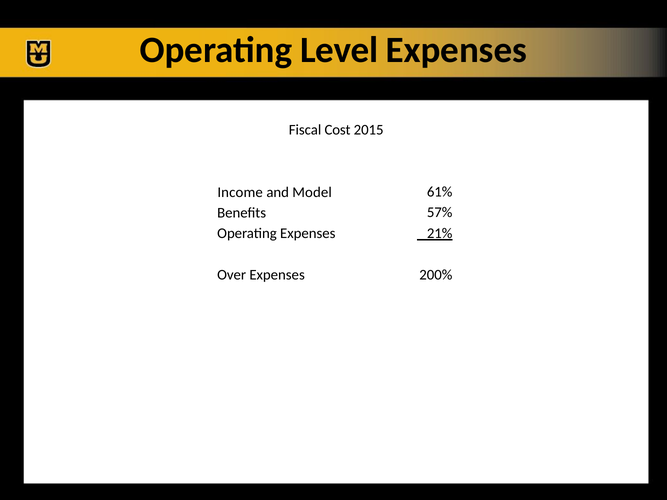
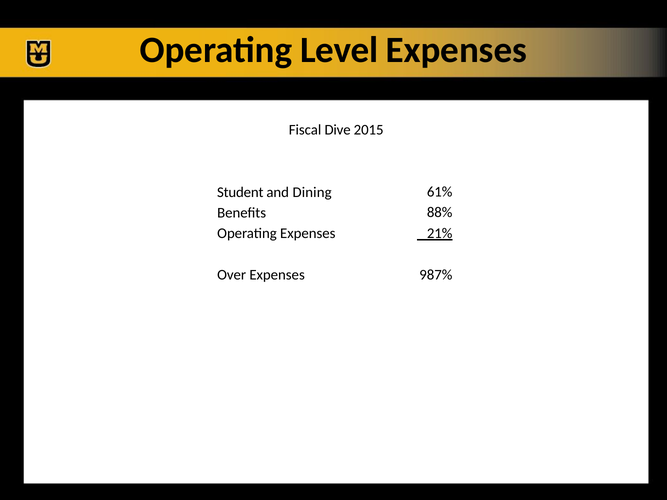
Cost: Cost -> Dive
Income: Income -> Student
Model: Model -> Dining
57%: 57% -> 88%
200%: 200% -> 987%
